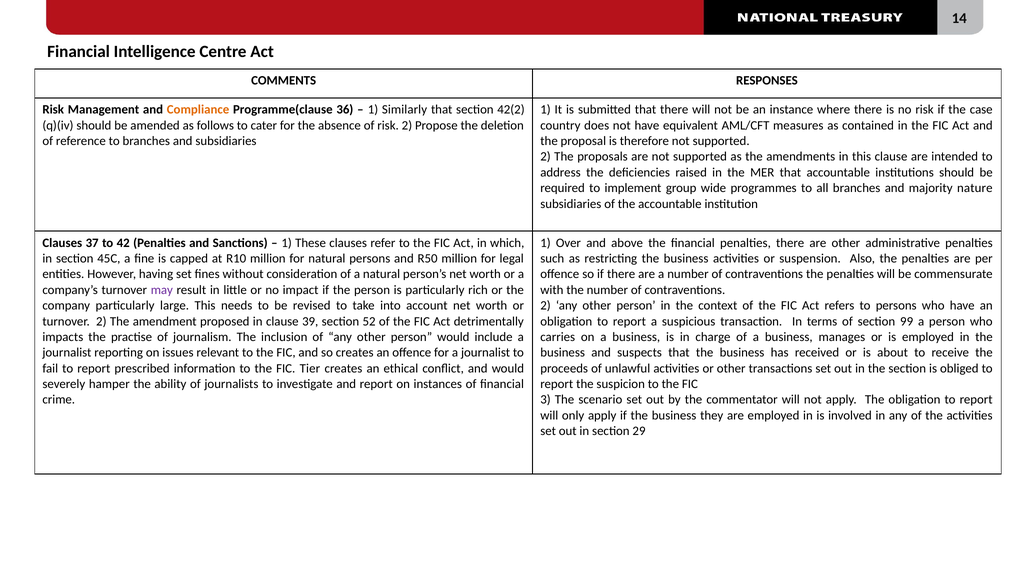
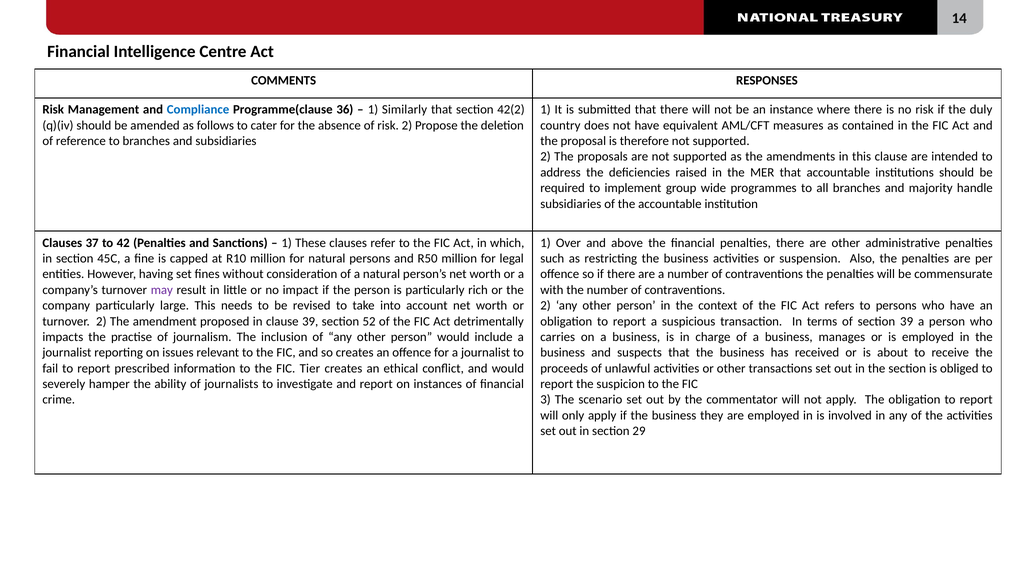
Compliance colour: orange -> blue
case: case -> duly
nature: nature -> handle
section 99: 99 -> 39
